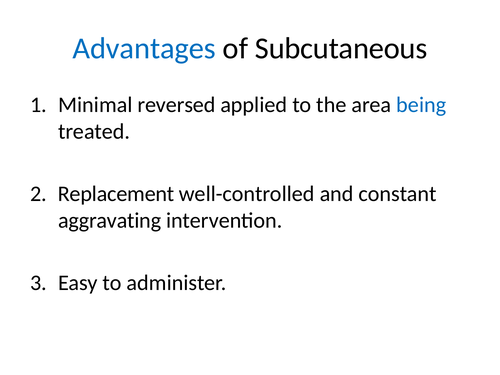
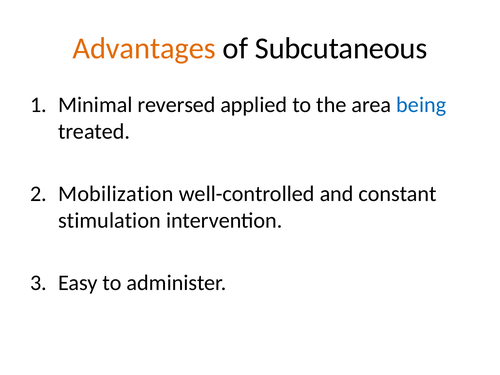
Advantages colour: blue -> orange
Replacement: Replacement -> Mobilization
aggravating: aggravating -> stimulation
